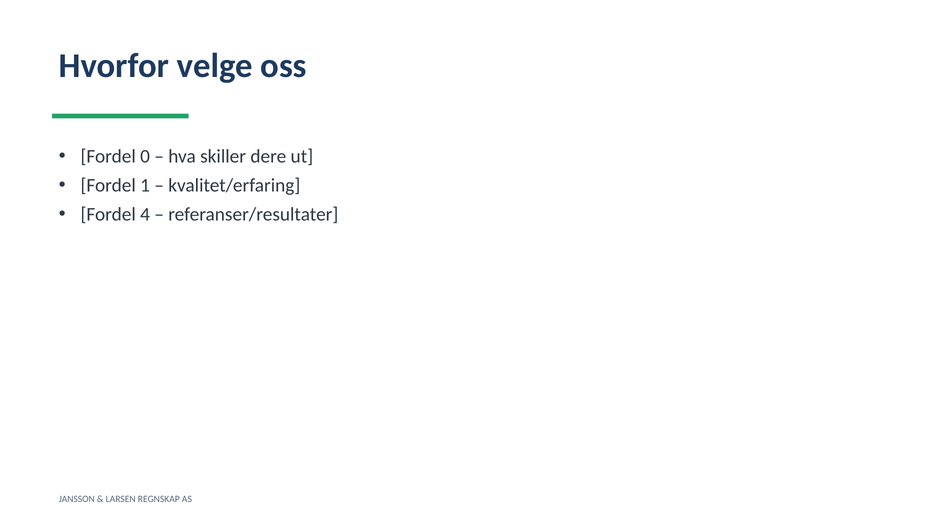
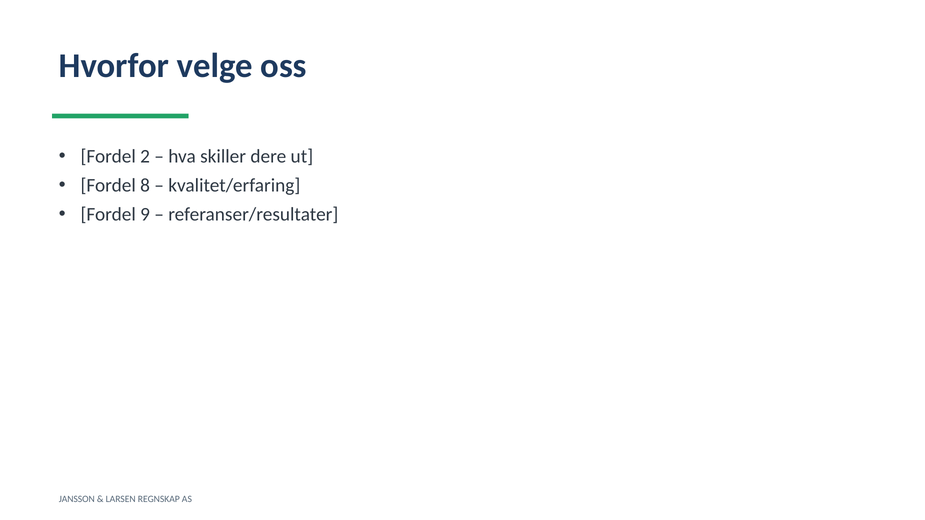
0: 0 -> 2
1: 1 -> 8
4: 4 -> 9
